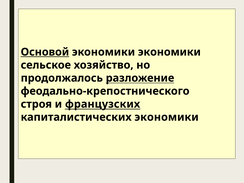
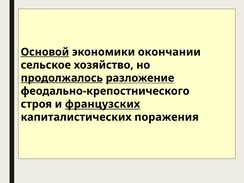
экономики экономики: экономики -> окончании
продолжалось underline: none -> present
капиталистических экономики: экономики -> поражения
